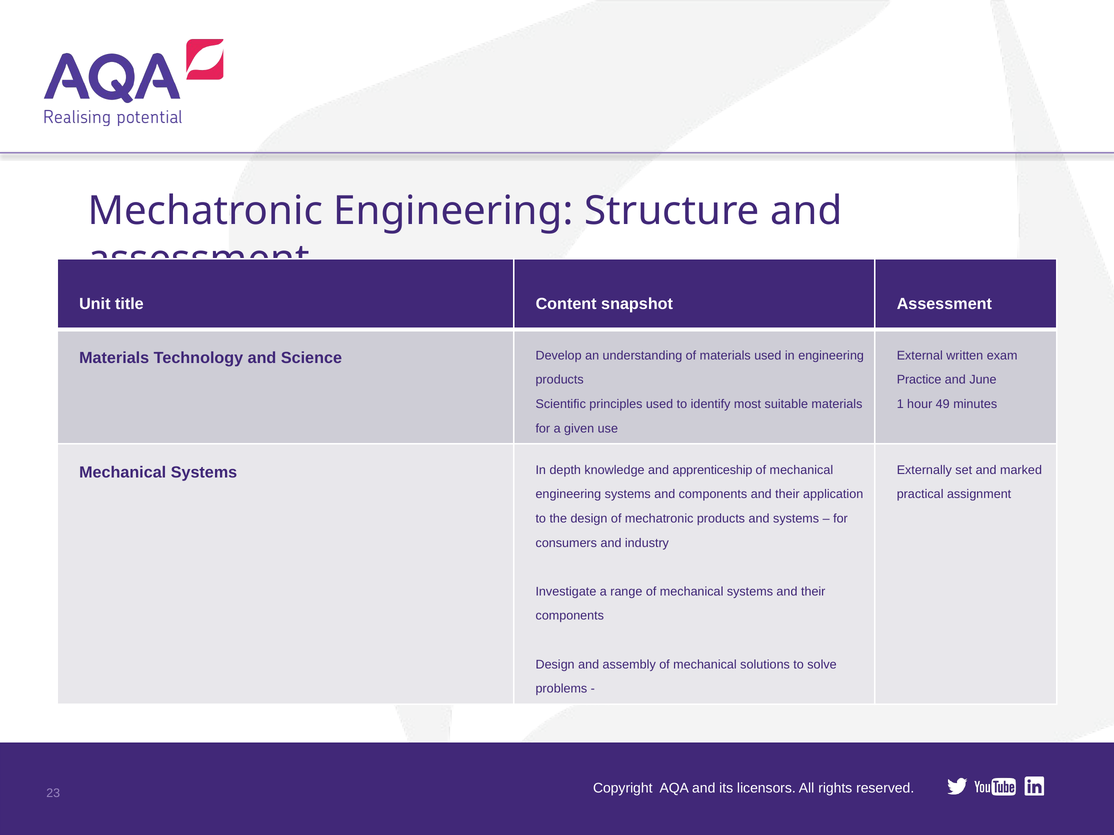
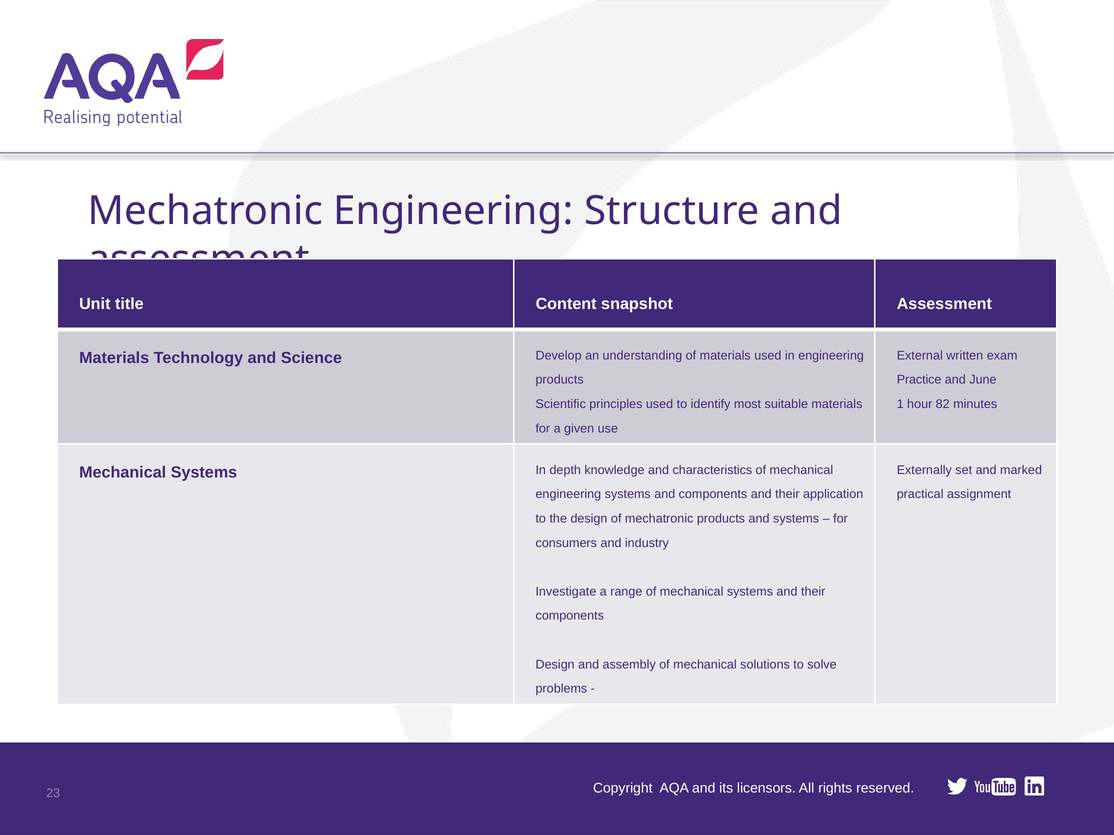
49: 49 -> 82
apprenticeship: apprenticeship -> characteristics
